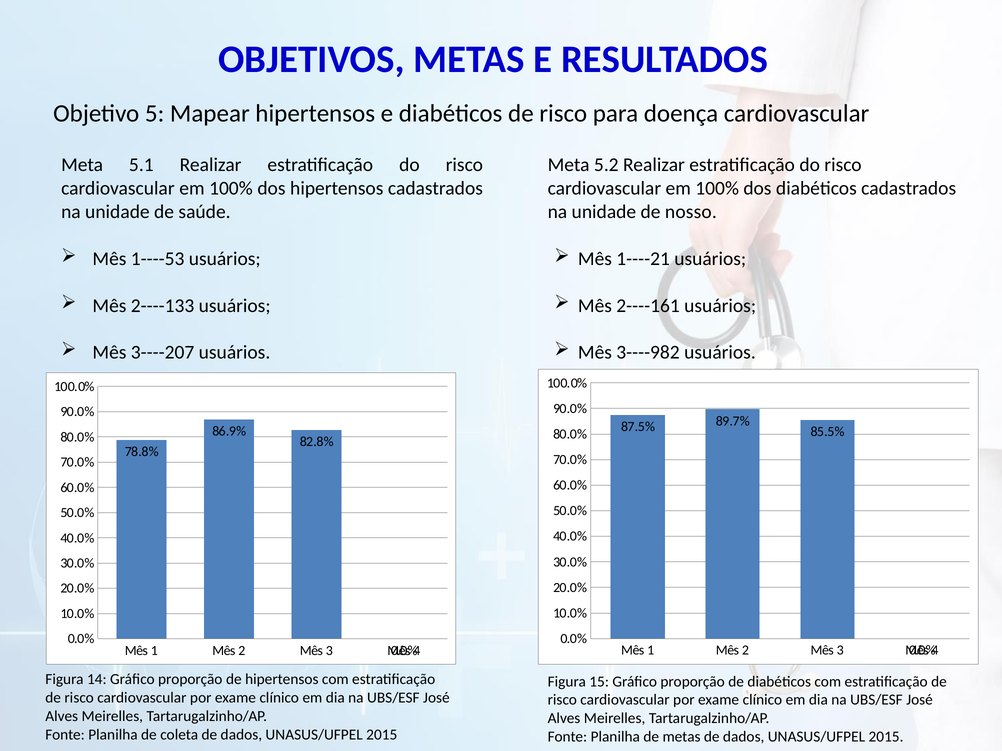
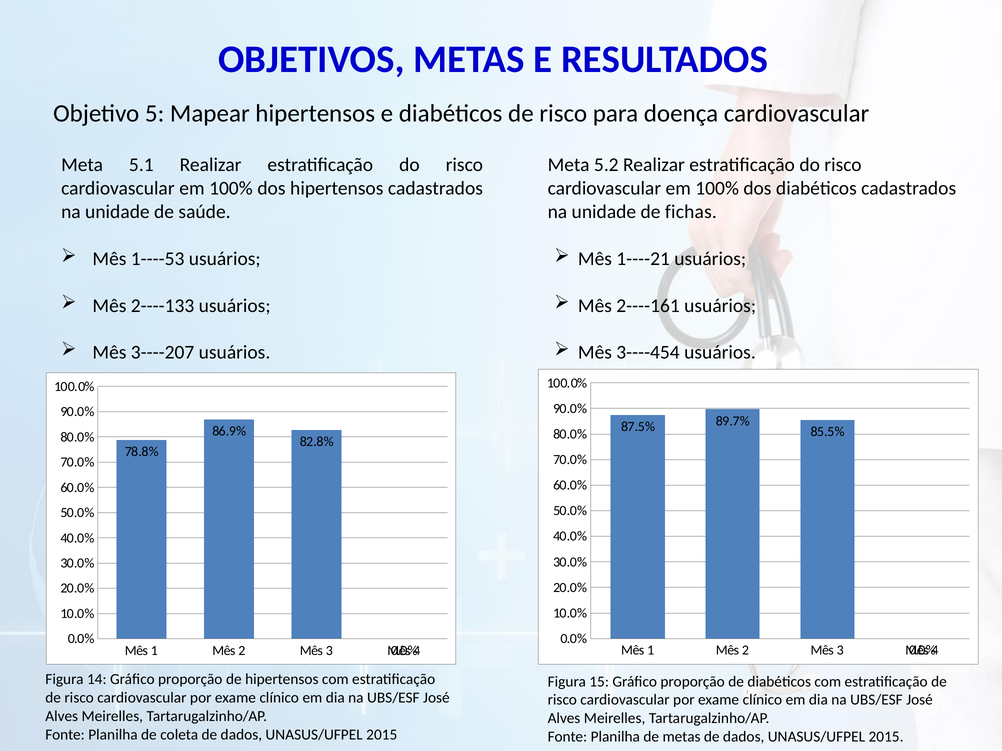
nosso: nosso -> fichas
3----982: 3----982 -> 3----454
